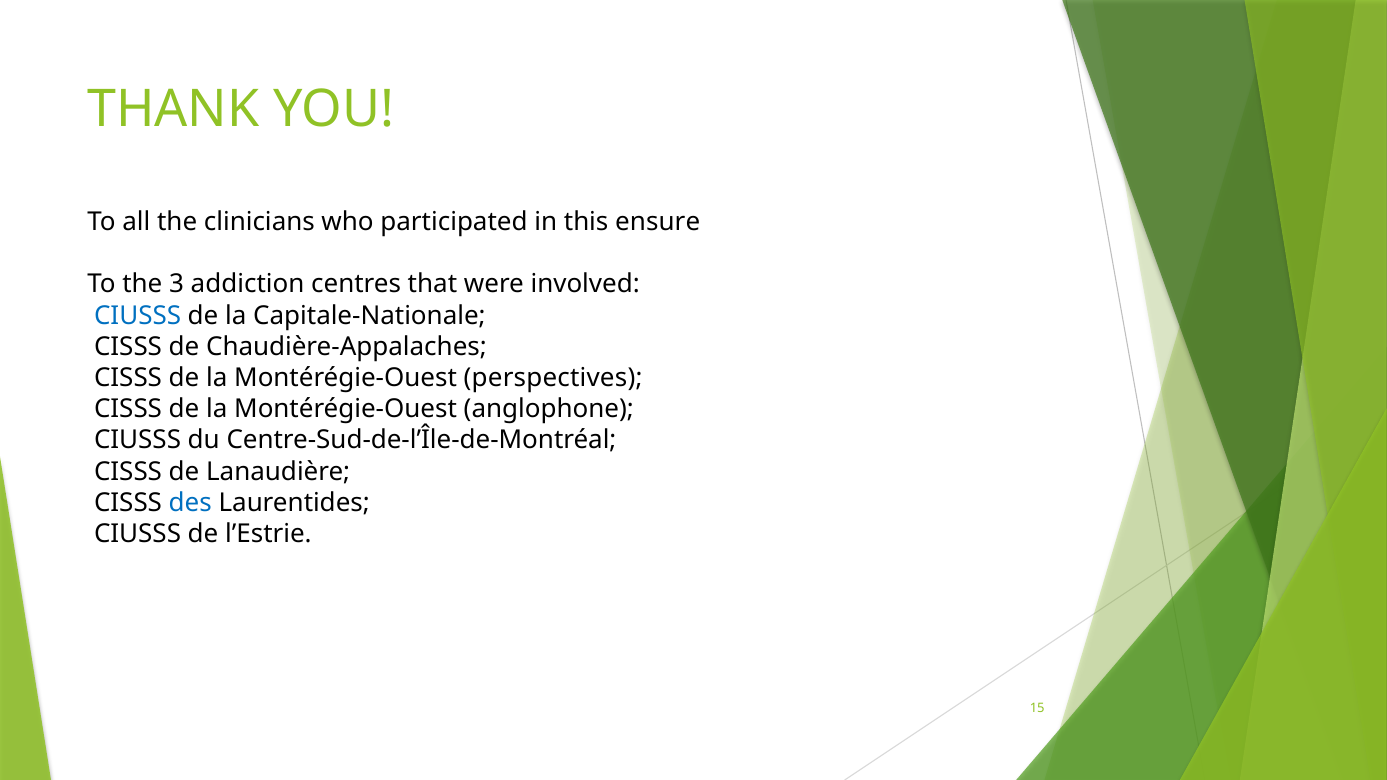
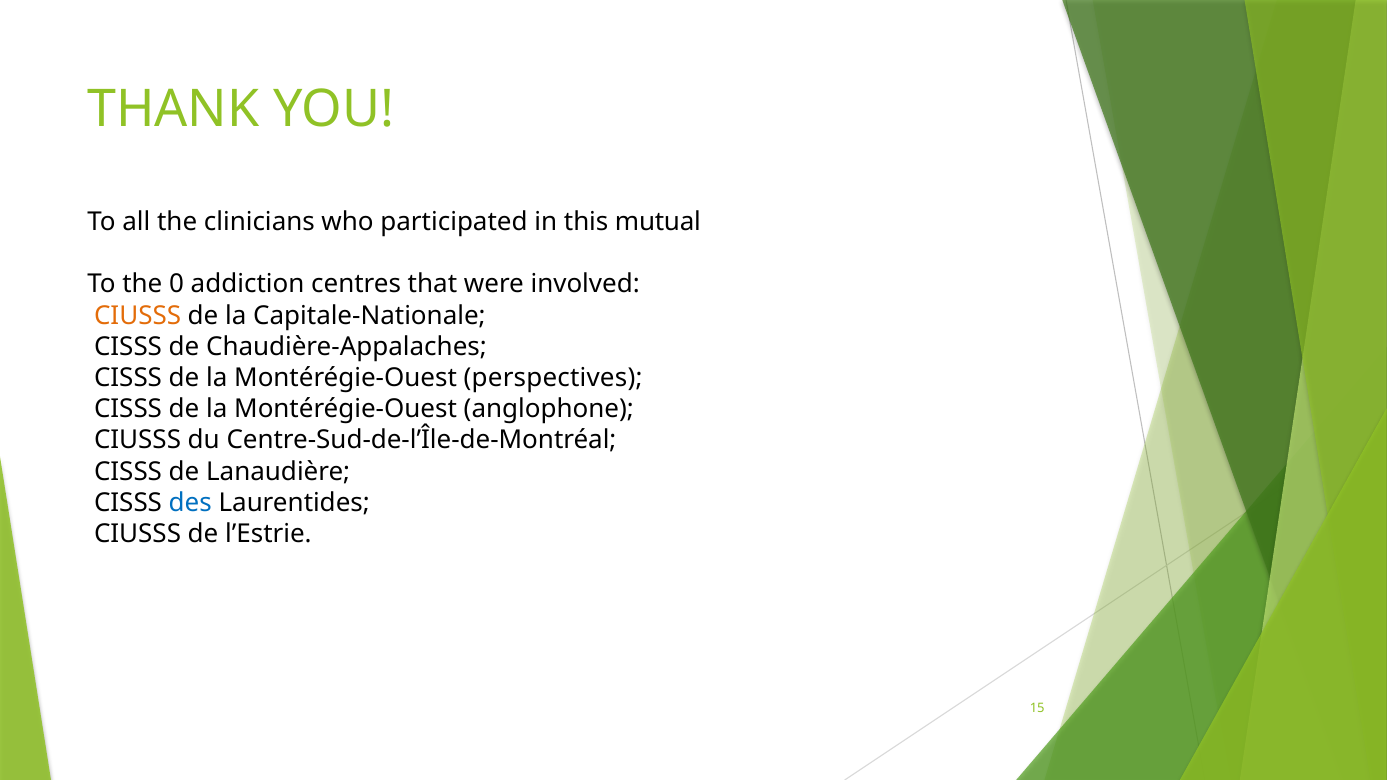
ensure: ensure -> mutual
3: 3 -> 0
CIUSSS at (138, 316) colour: blue -> orange
